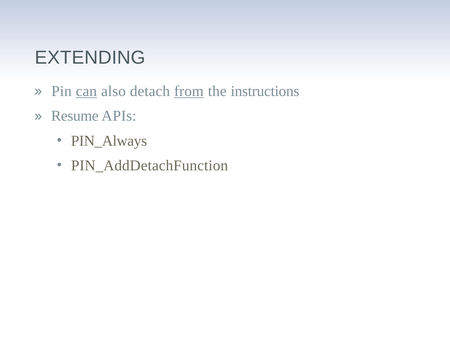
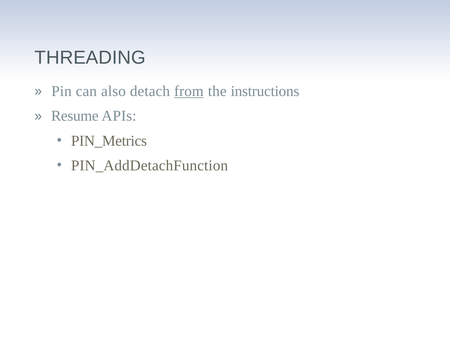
EXTENDING: EXTENDING -> THREADING
can underline: present -> none
PIN_Always: PIN_Always -> PIN_Metrics
